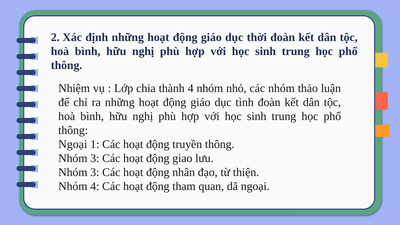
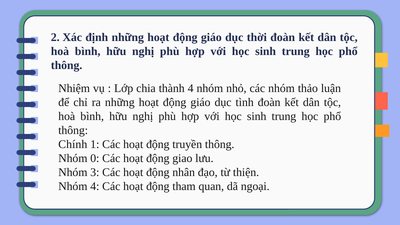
Ngoại at (73, 144): Ngoại -> Chính
3 at (95, 158): 3 -> 0
